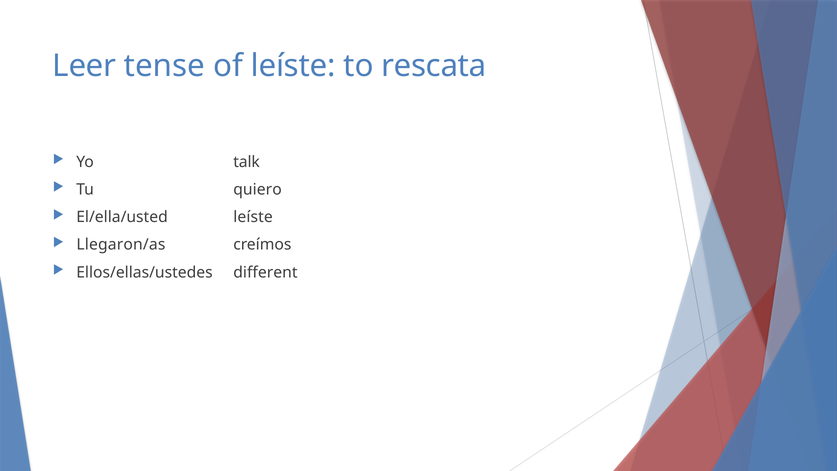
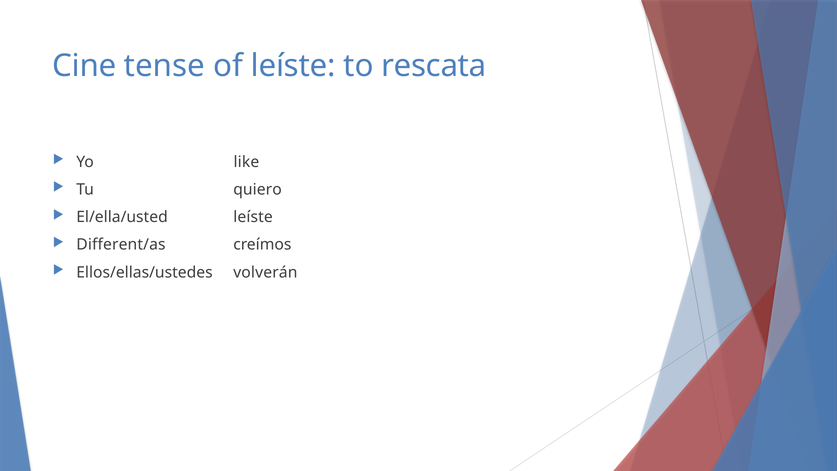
Leer: Leer -> Cine
talk: talk -> like
Llegaron/as: Llegaron/as -> Different/as
different: different -> volverán
